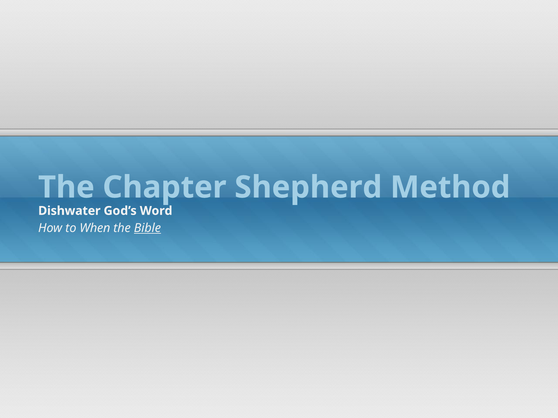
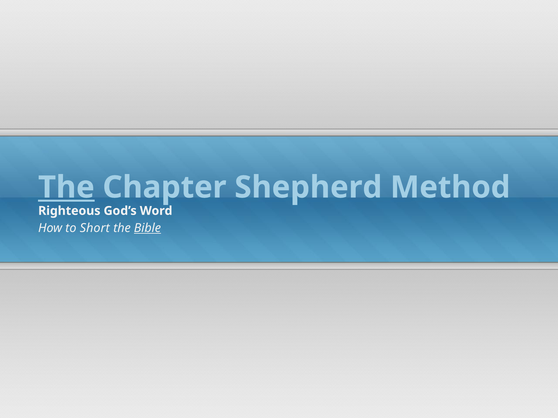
The at (66, 188) underline: none -> present
Dishwater: Dishwater -> Righteous
When: When -> Short
